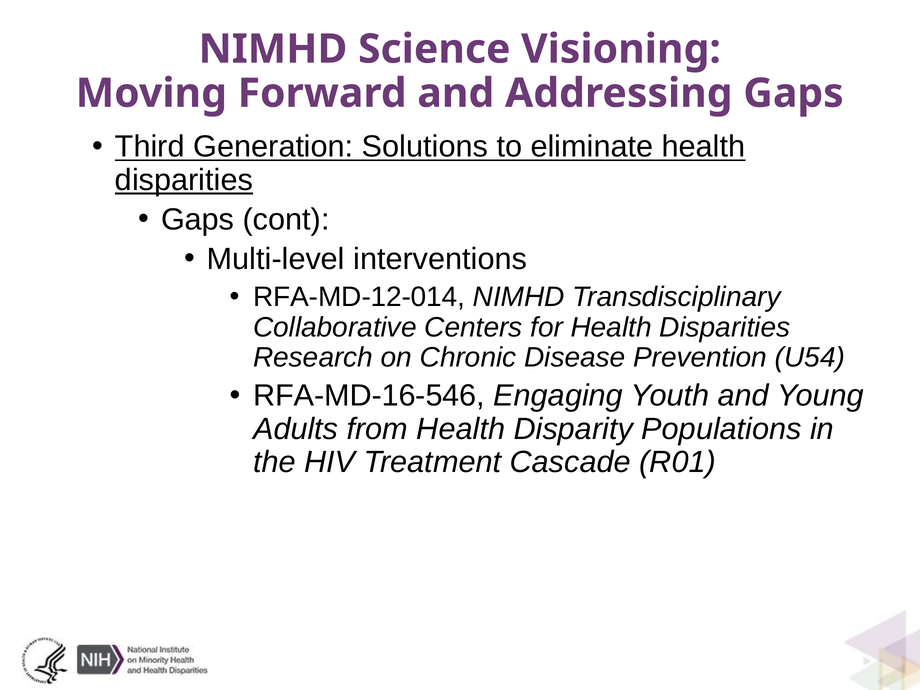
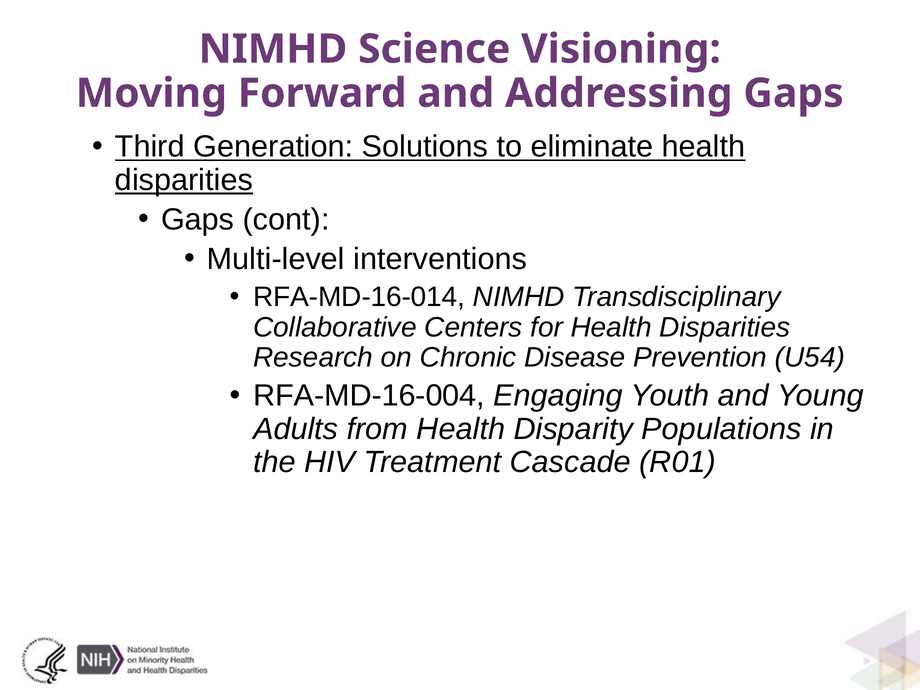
RFA-MD-12-014: RFA-MD-12-014 -> RFA-MD-16-014
RFA-MD-16-546: RFA-MD-16-546 -> RFA-MD-16-004
